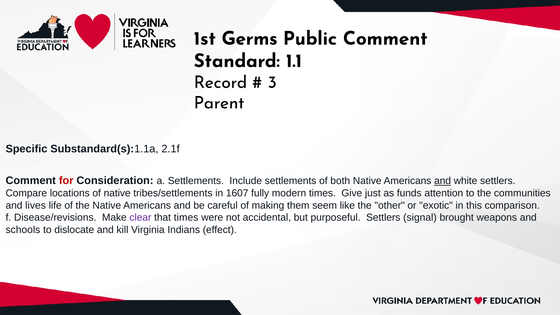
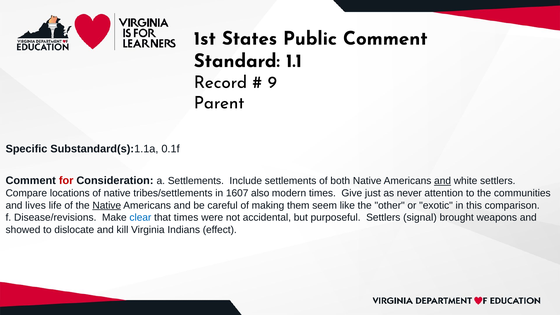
Germs: Germs -> States
3: 3 -> 9
2.1f: 2.1f -> 0.1f
fully: fully -> also
funds: funds -> never
Native at (107, 205) underline: none -> present
clear colour: purple -> blue
schools: schools -> showed
